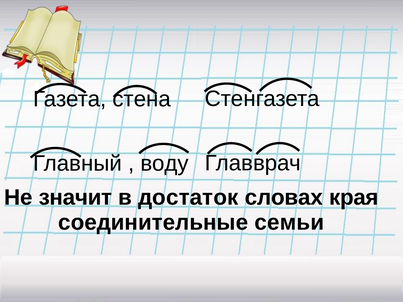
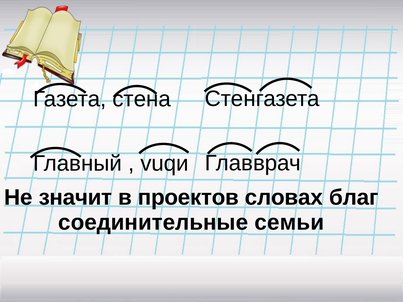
воду: воду -> vuqи
достаток: достаток -> проектов
края: края -> благ
